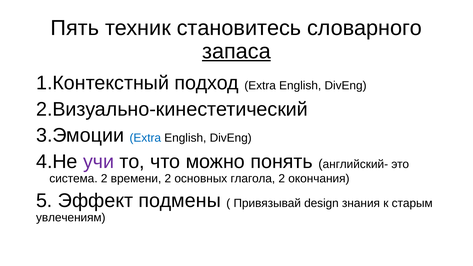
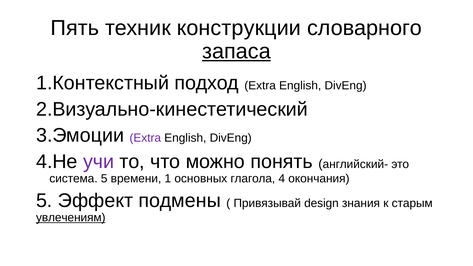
становитесь: становитесь -> конструкции
Extra at (145, 138) colour: blue -> purple
система 2: 2 -> 5
времени 2: 2 -> 1
глагола 2: 2 -> 4
увлечениям underline: none -> present
